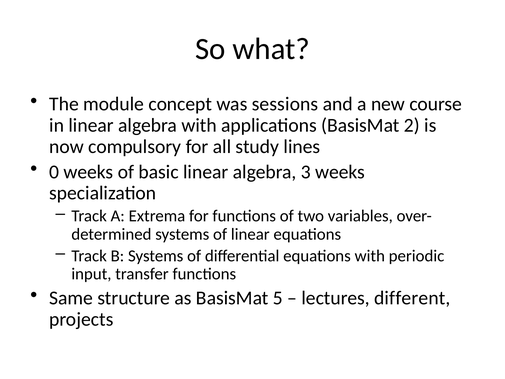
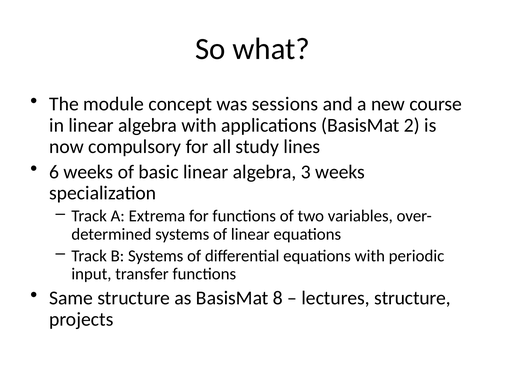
0: 0 -> 6
5: 5 -> 8
lectures different: different -> structure
